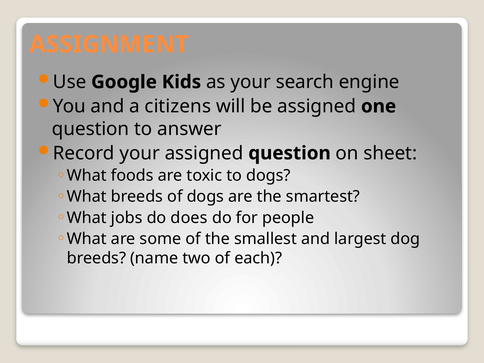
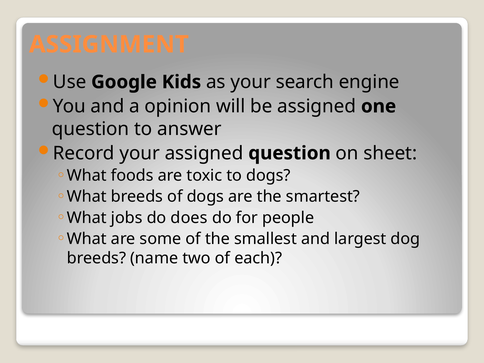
citizens: citizens -> opinion
